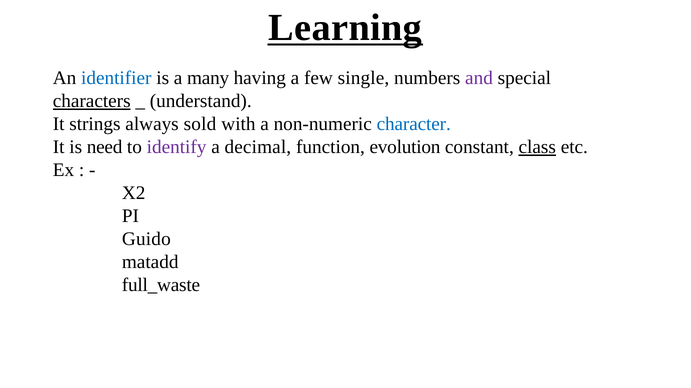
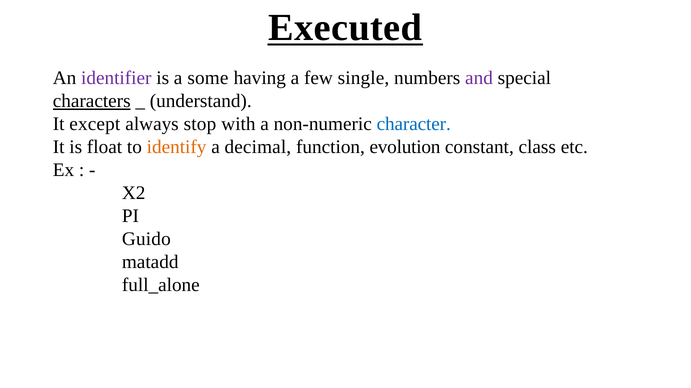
Learning: Learning -> Executed
identifier colour: blue -> purple
many: many -> some
strings: strings -> except
sold: sold -> stop
need: need -> float
identify colour: purple -> orange
class underline: present -> none
full_waste: full_waste -> full_alone
